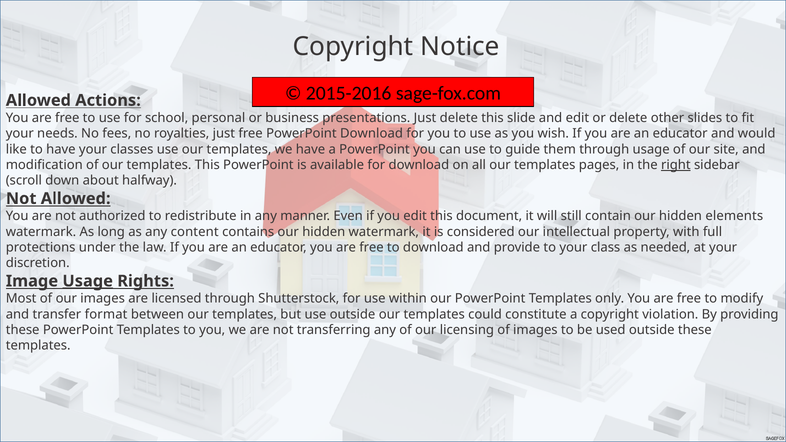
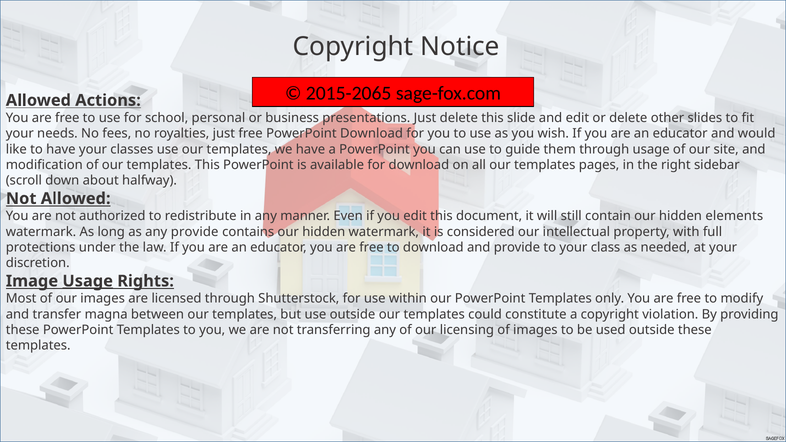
2015-2016: 2015-2016 -> 2015-2065
right underline: present -> none
any content: content -> provide
format: format -> magna
